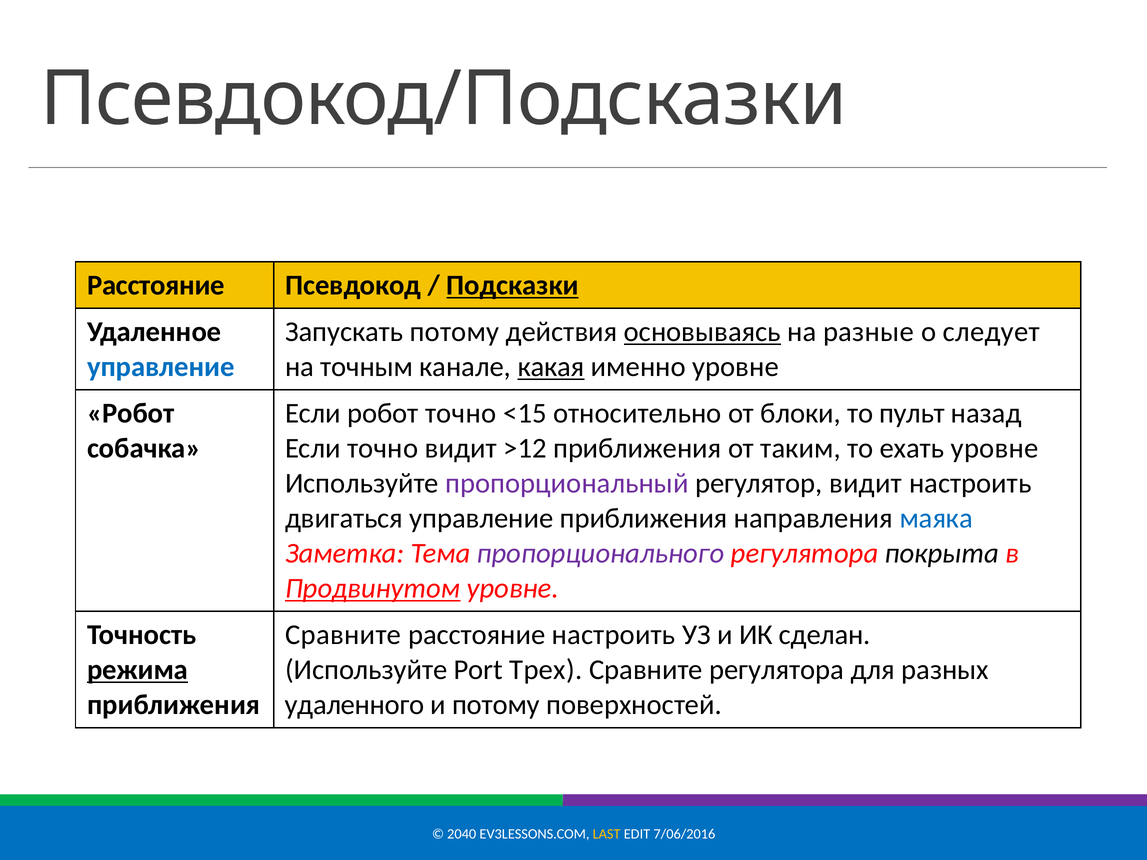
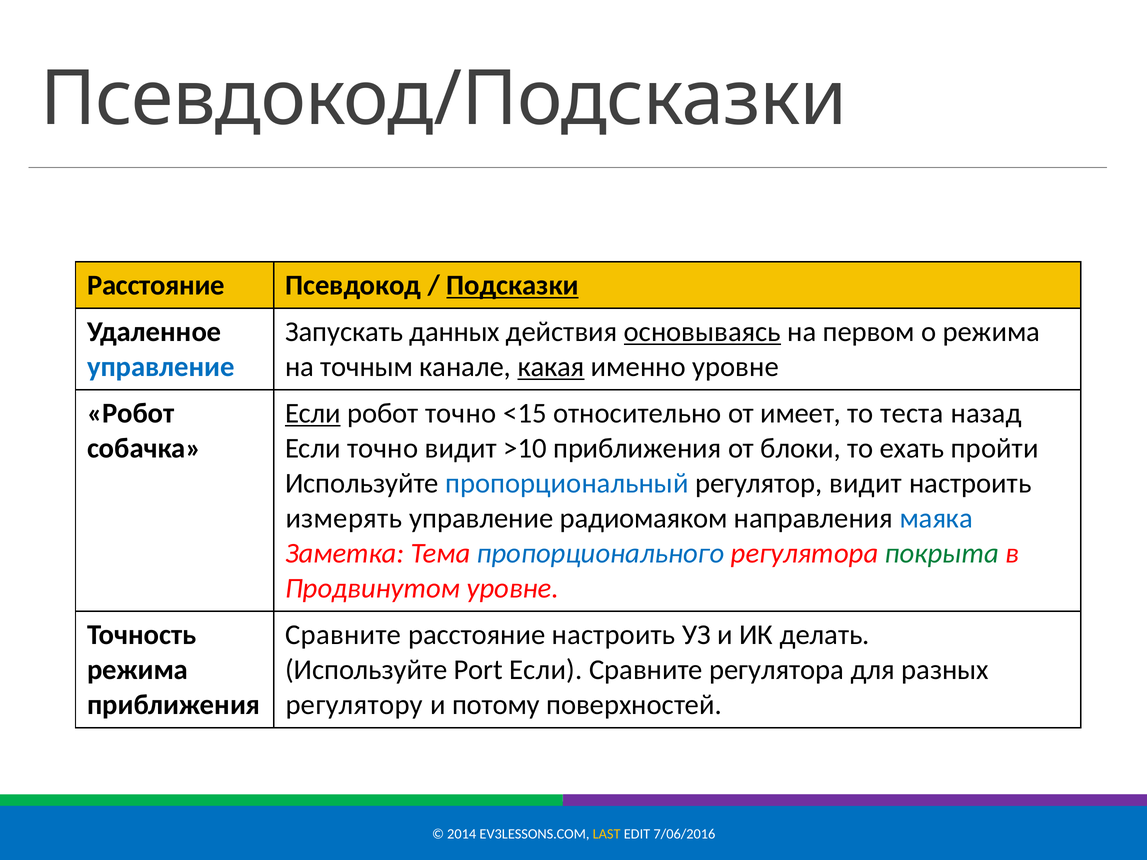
Запускать потому: потому -> данных
разные: разные -> первом
о следует: следует -> режима
Если at (313, 414) underline: none -> present
блоки: блоки -> имеет
пульт: пульт -> теста
>12: >12 -> >10
таким: таким -> блоки
ехать уровне: уровне -> пройти
пропорциональный colour: purple -> blue
двигаться: двигаться -> измерять
управление приближения: приближения -> радиомаяком
пропорционального colour: purple -> blue
покрыта colour: black -> green
Продвинутом underline: present -> none
сделан: сделан -> делать
режима at (138, 670) underline: present -> none
Port Трех: Трех -> Если
удаленного: удаленного -> регулятору
2040: 2040 -> 2014
